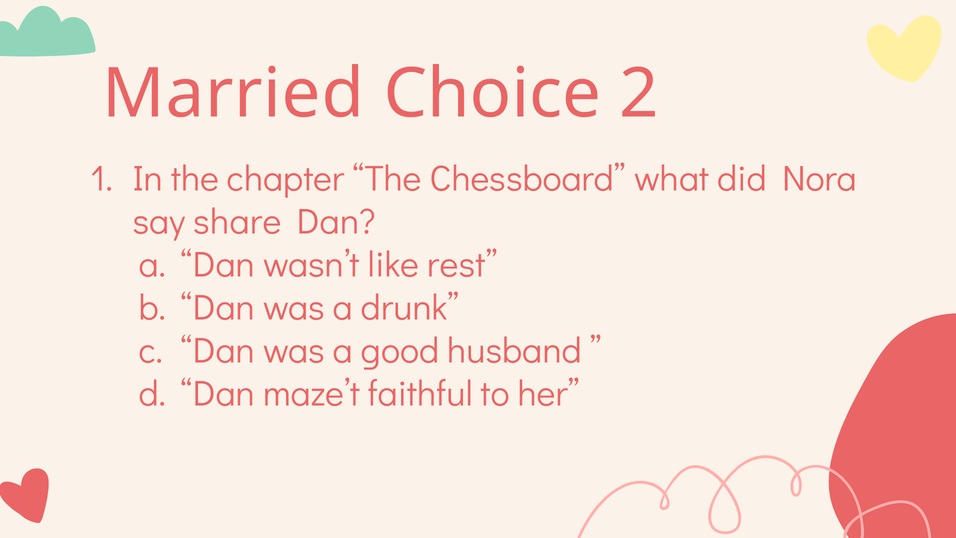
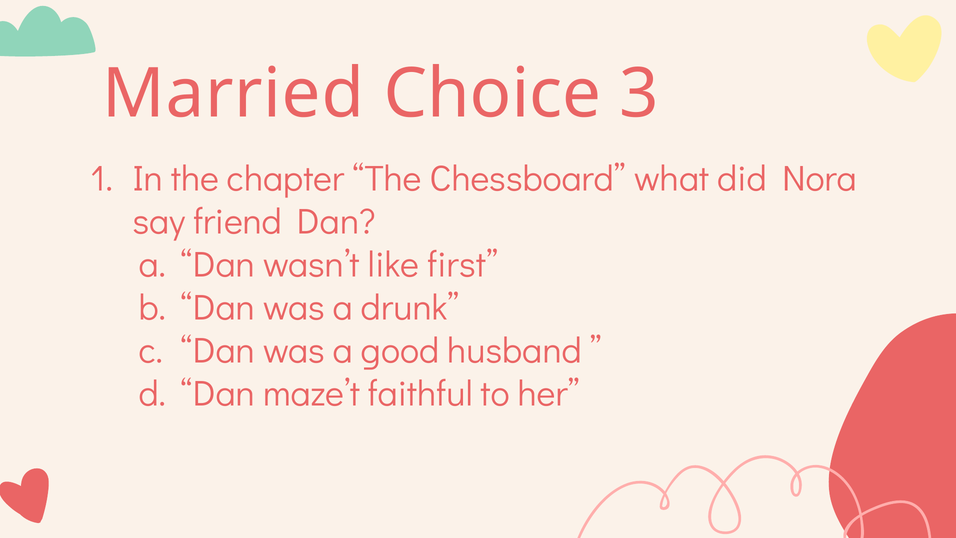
2: 2 -> 3
share: share -> friend
rest: rest -> first
